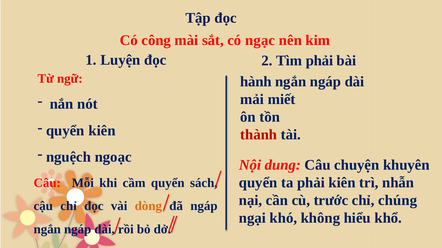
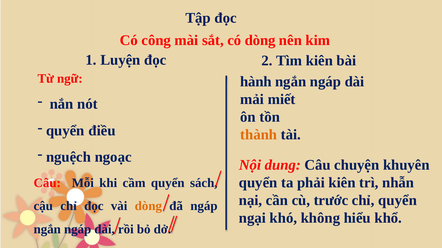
có ngạc: ngạc -> dòng
Tìm phải: phải -> kiên
quyển kiên: kiên -> điều
thành colour: red -> orange
chỉ chúng: chúng -> quyển
